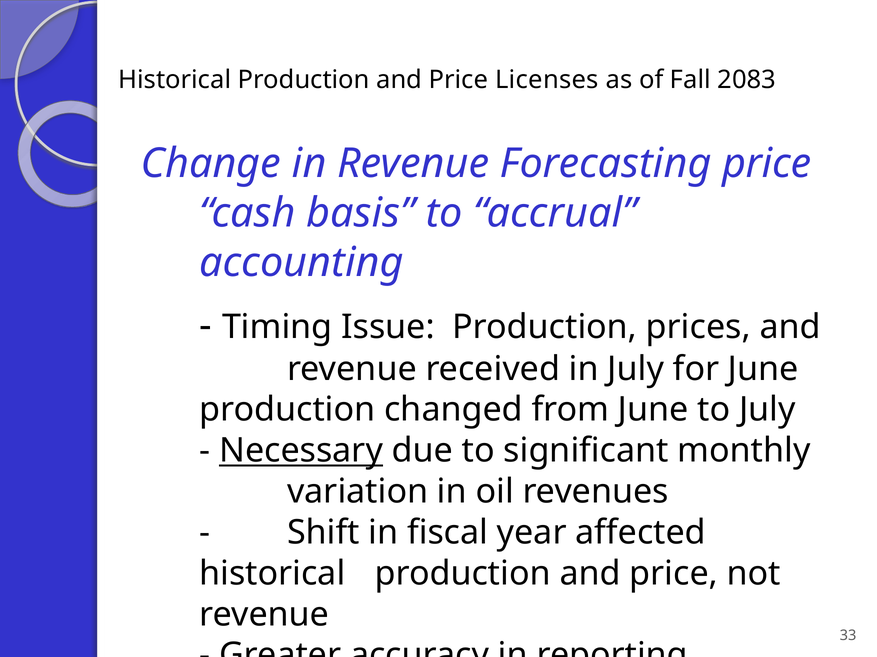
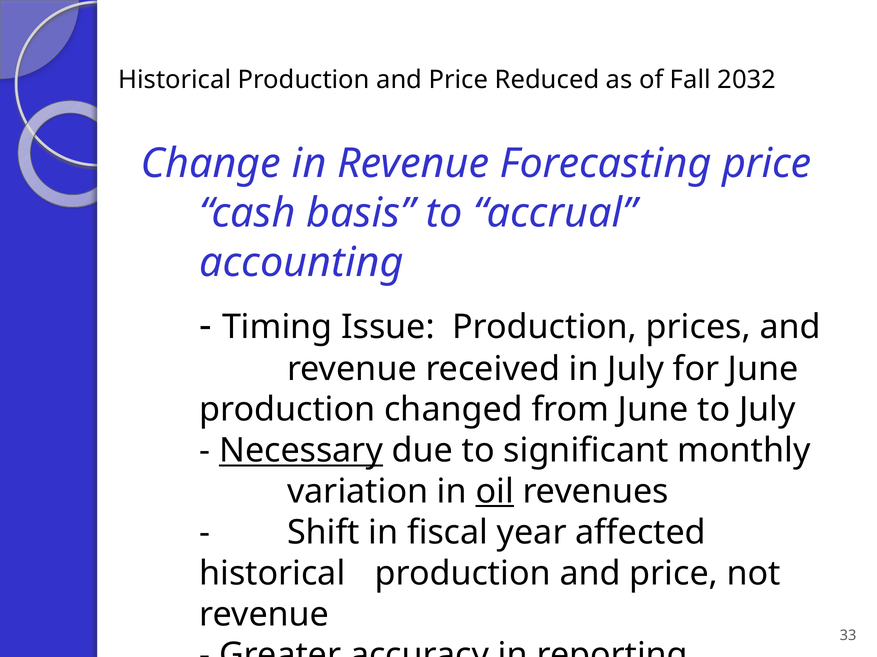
Licenses: Licenses -> Reduced
2083: 2083 -> 2032
oil underline: none -> present
